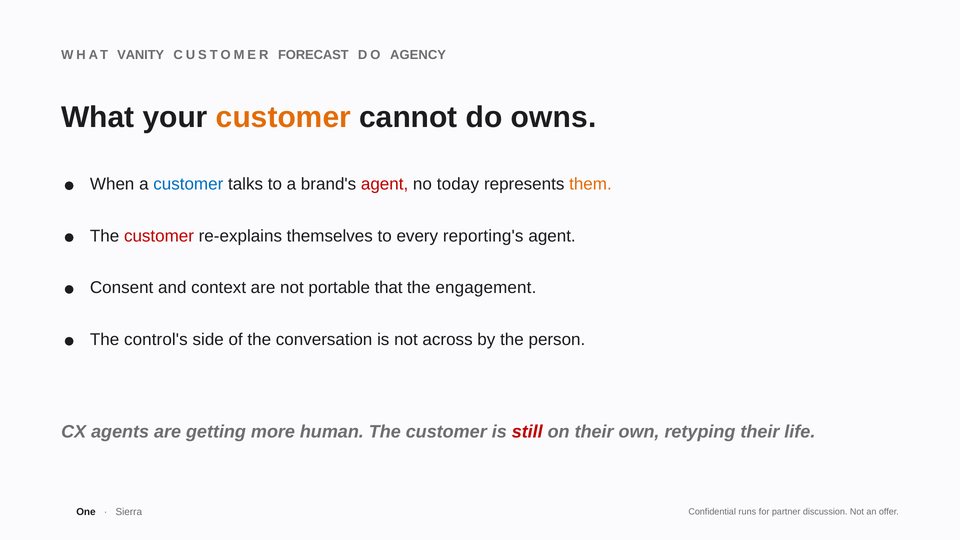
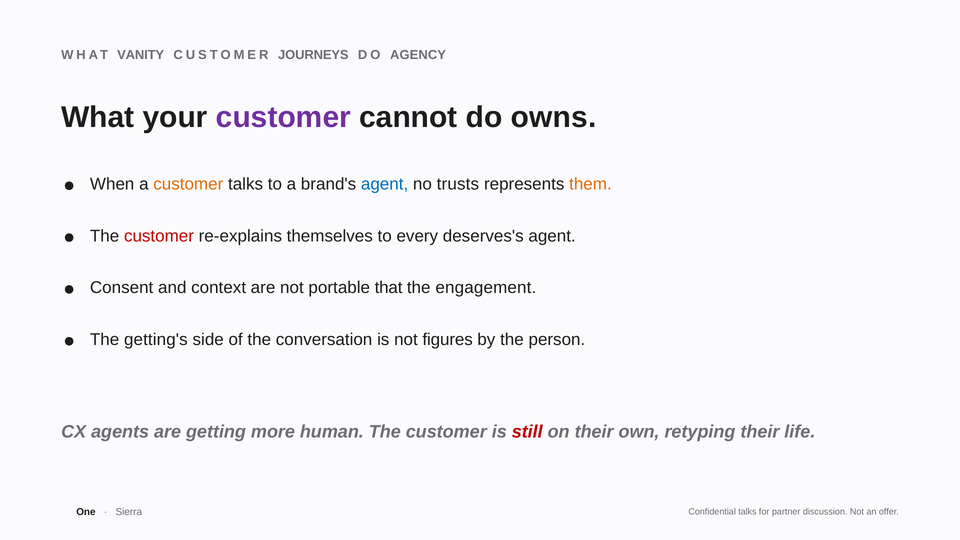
FORECAST: FORECAST -> JOURNEYS
customer at (283, 117) colour: orange -> purple
customer at (188, 184) colour: blue -> orange
agent at (385, 184) colour: red -> blue
today: today -> trusts
reporting's: reporting's -> deserves's
control's: control's -> getting's
across: across -> figures
Confidential runs: runs -> talks
